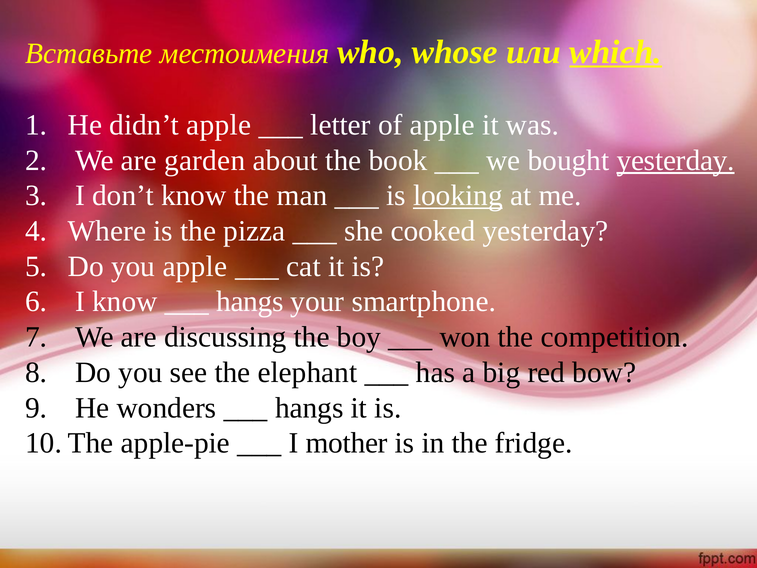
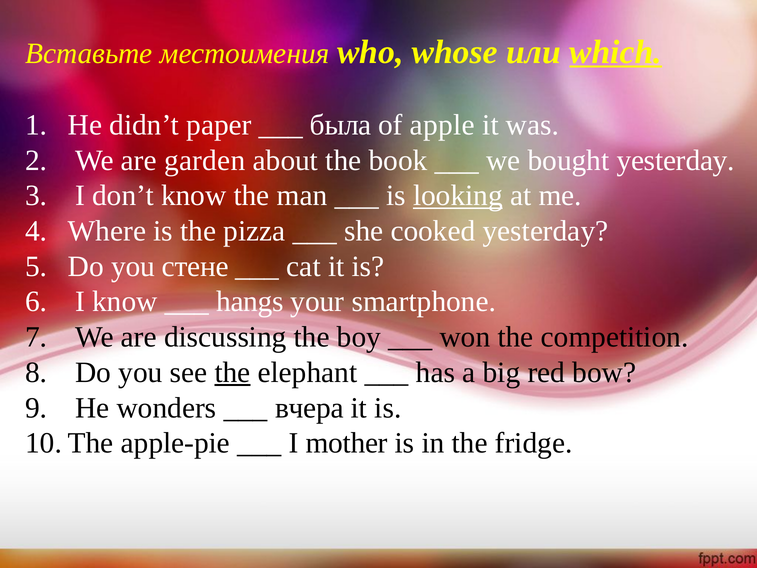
didn’t apple: apple -> paper
letter: letter -> была
yesterday at (676, 160) underline: present -> none
you apple: apple -> стене
the at (233, 372) underline: none -> present
hangs at (309, 408): hangs -> вчера
